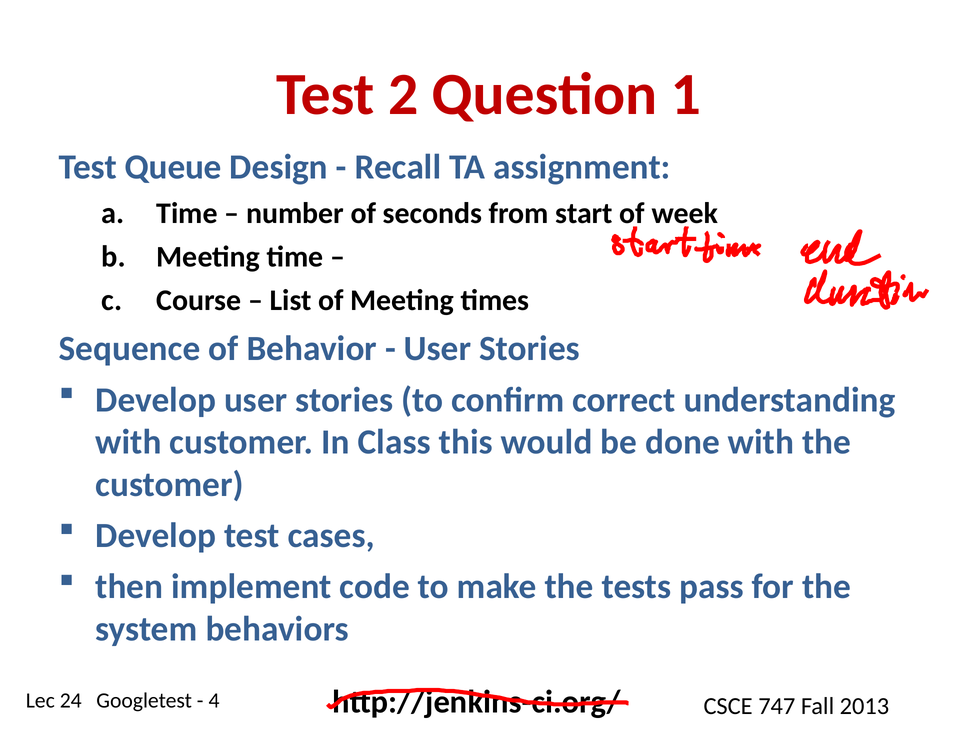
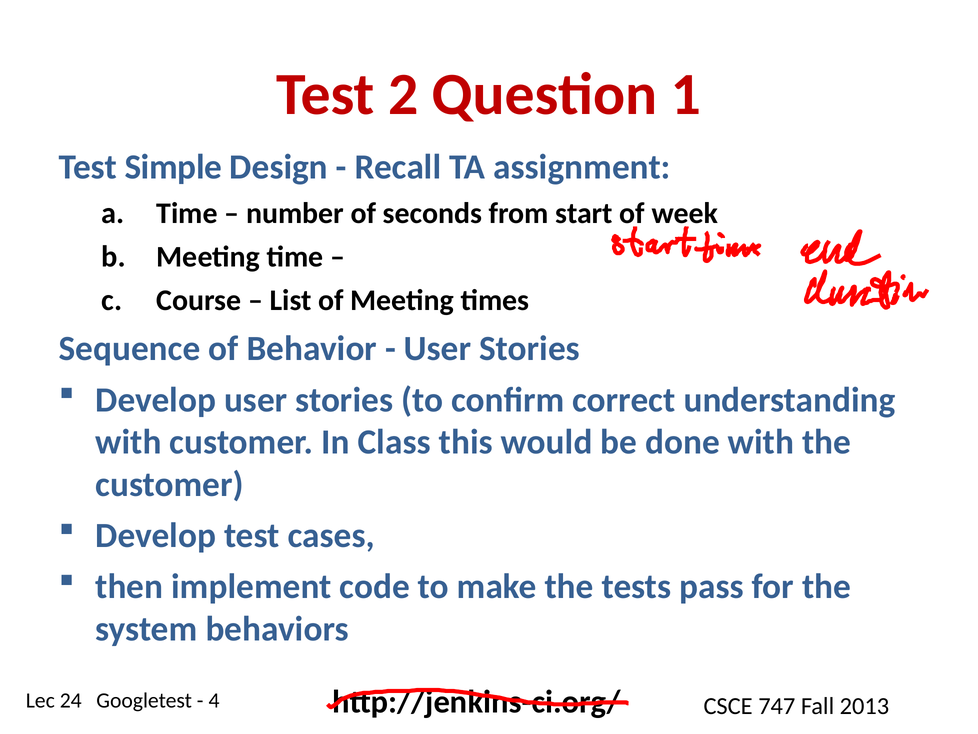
Queue: Queue -> Simple
